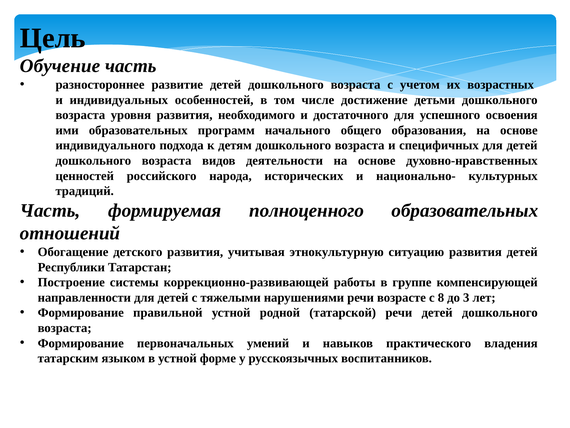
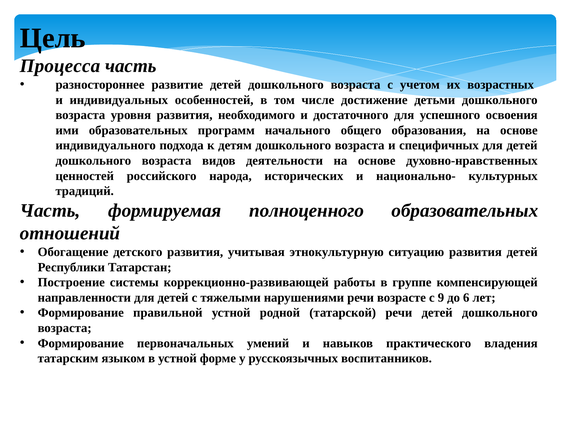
Обучение: Обучение -> Процесса
8: 8 -> 9
3: 3 -> 6
